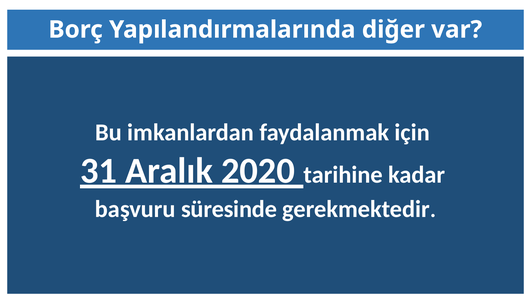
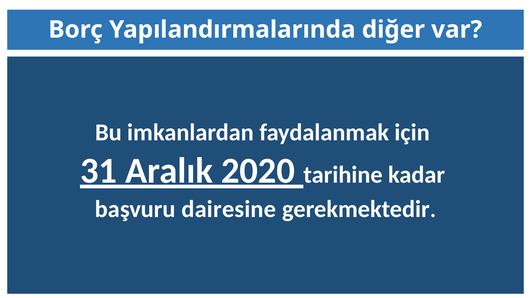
süresinde: süresinde -> dairesine
